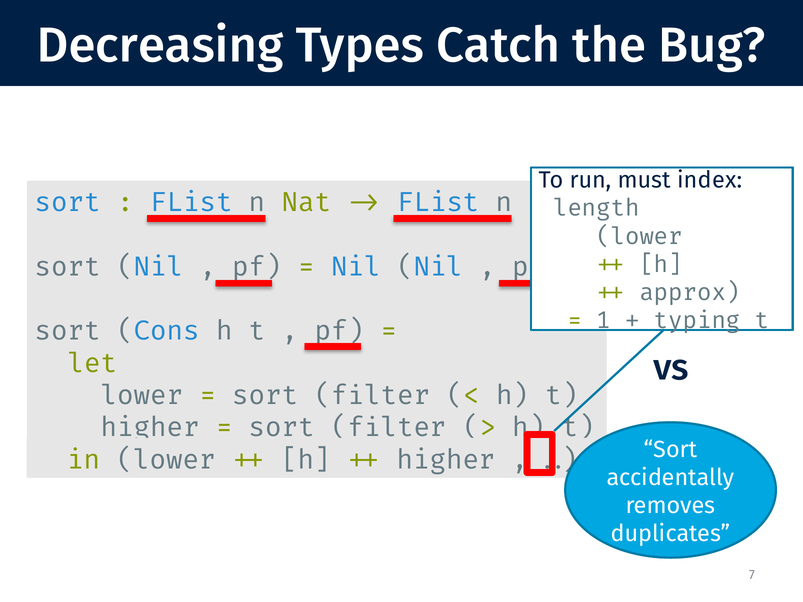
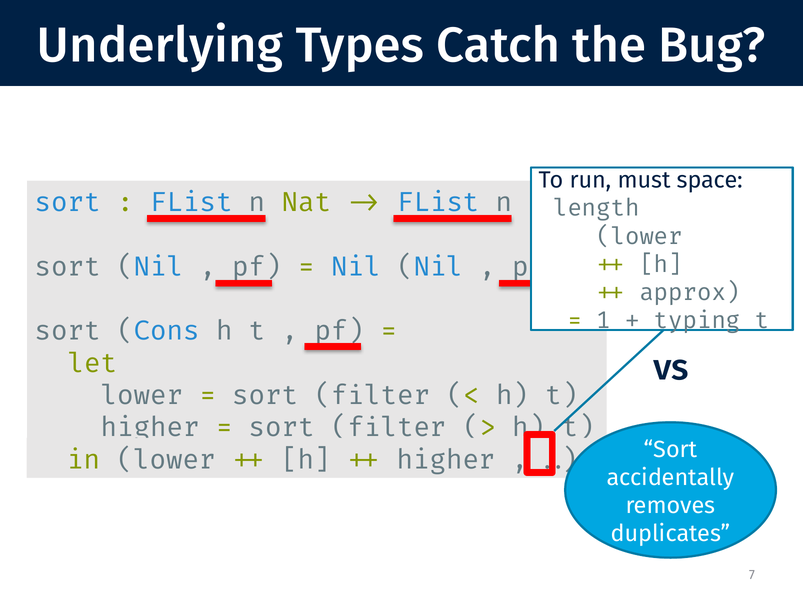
Decreasing: Decreasing -> Underlying
index: index -> space
